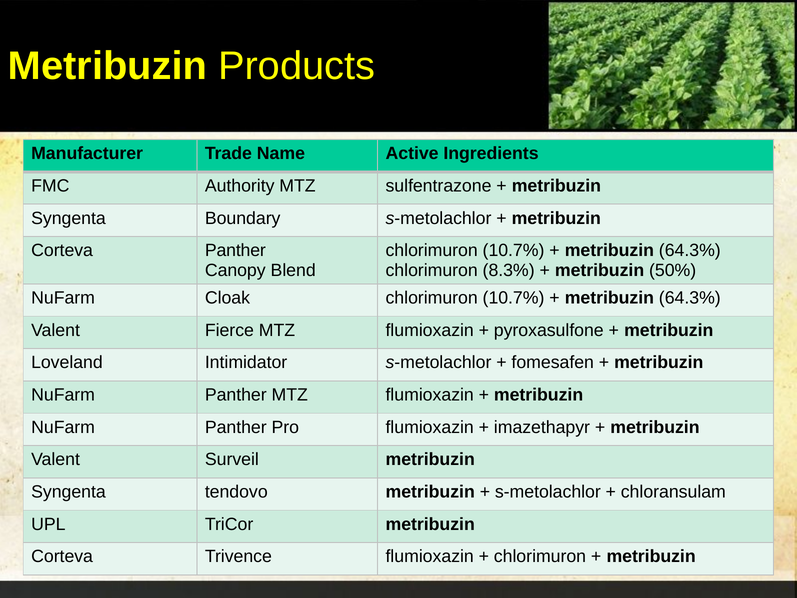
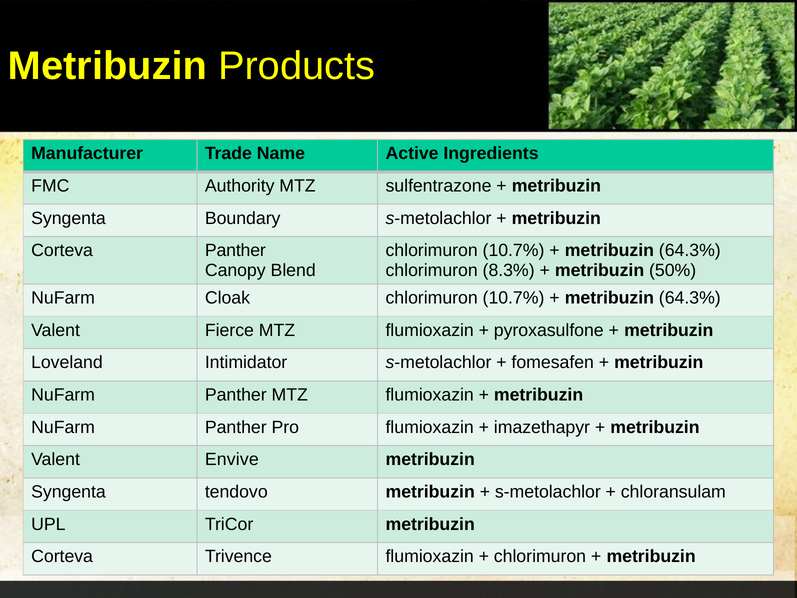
Surveil: Surveil -> Envive
